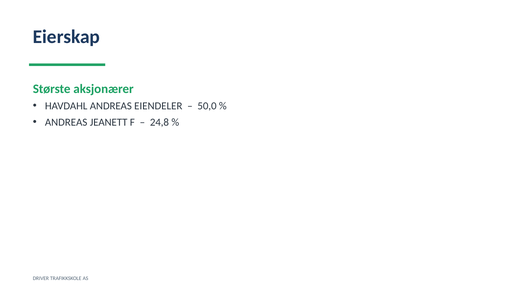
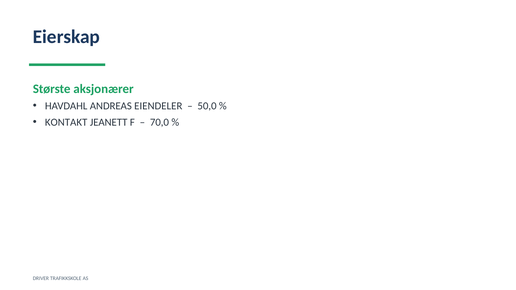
ANDREAS at (66, 122): ANDREAS -> KONTAKT
24,8: 24,8 -> 70,0
